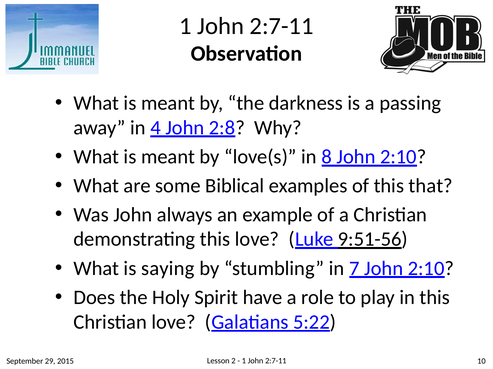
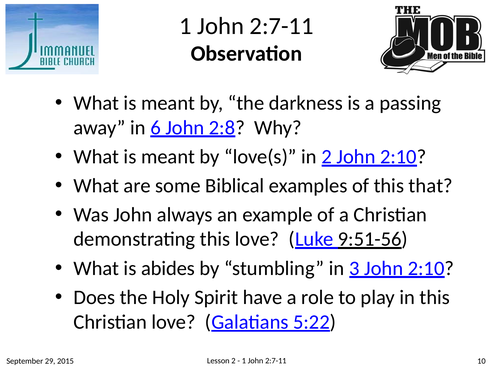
4: 4 -> 6
in 8: 8 -> 2
saying: saying -> abides
7: 7 -> 3
